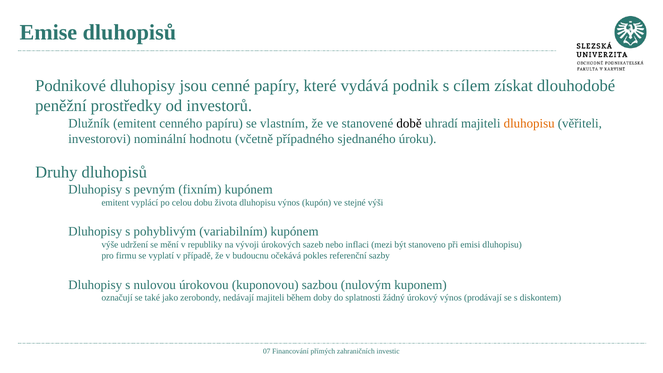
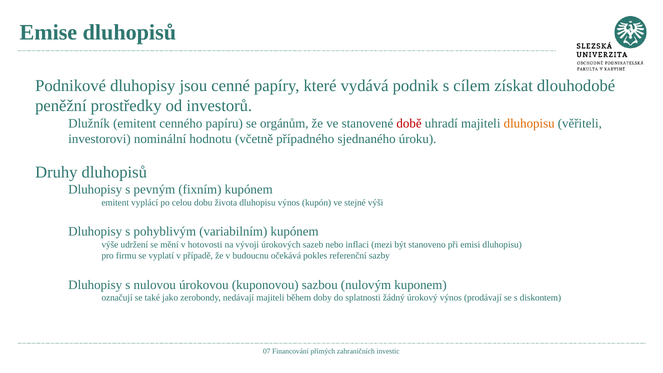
vlastním: vlastním -> orgánům
době colour: black -> red
republiky: republiky -> hotovosti
